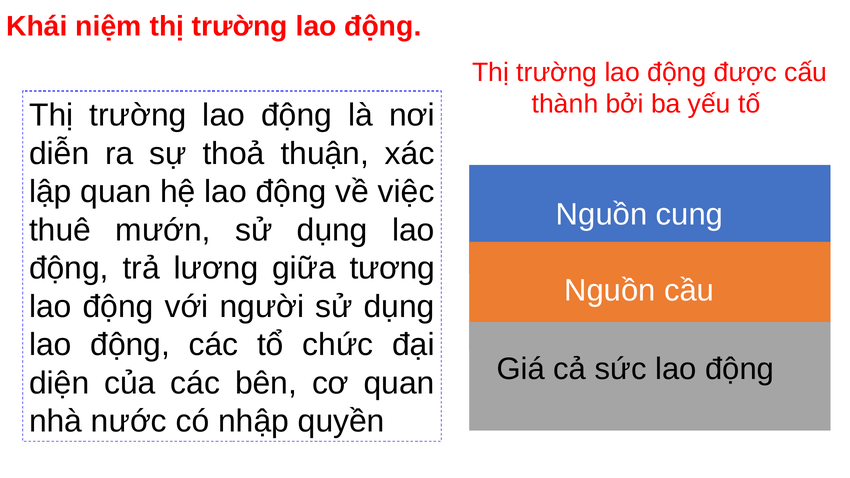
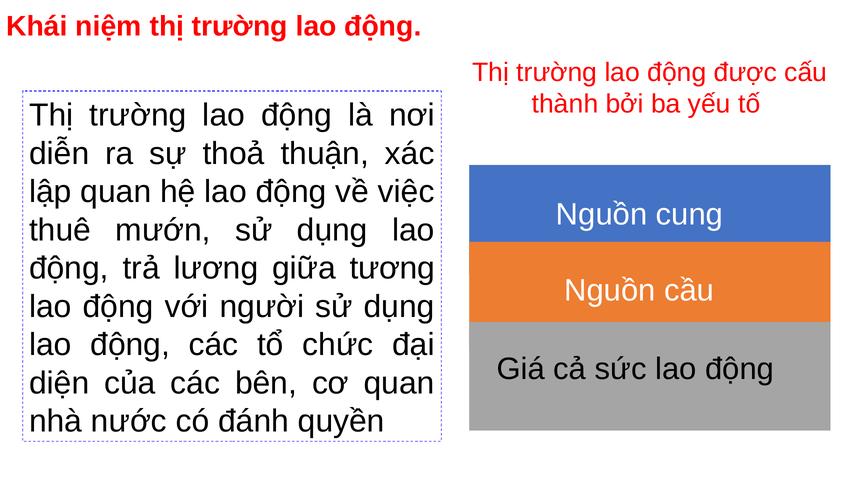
nhập: nhập -> đánh
